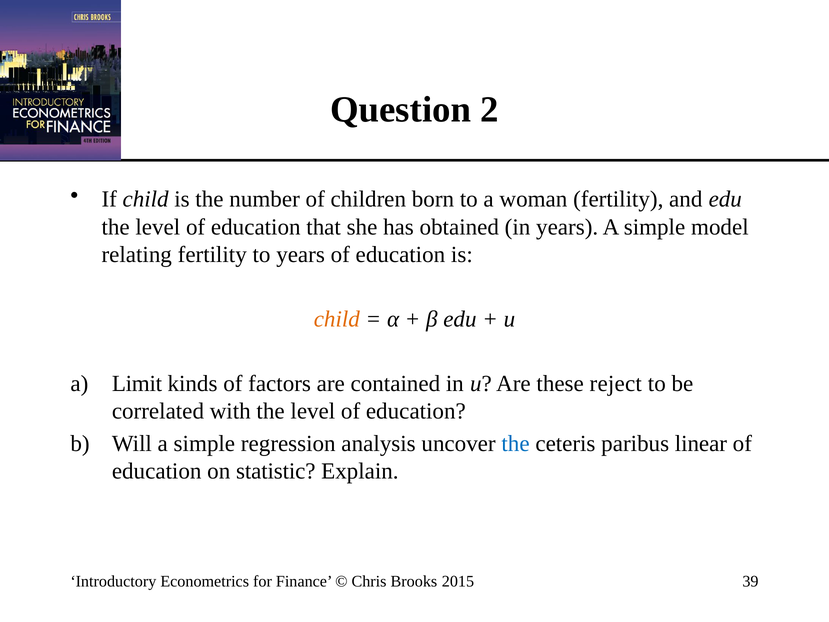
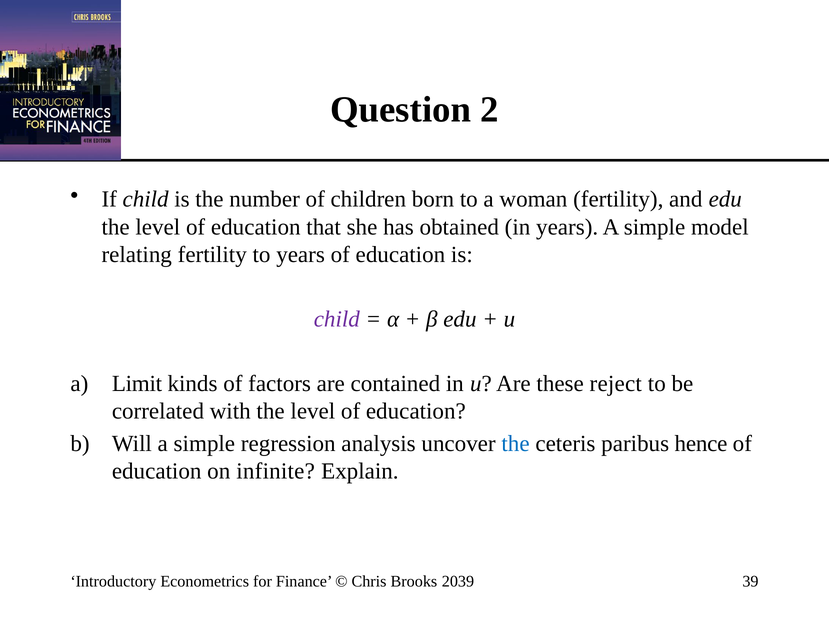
child at (337, 319) colour: orange -> purple
linear: linear -> hence
statistic: statistic -> infinite
2015: 2015 -> 2039
